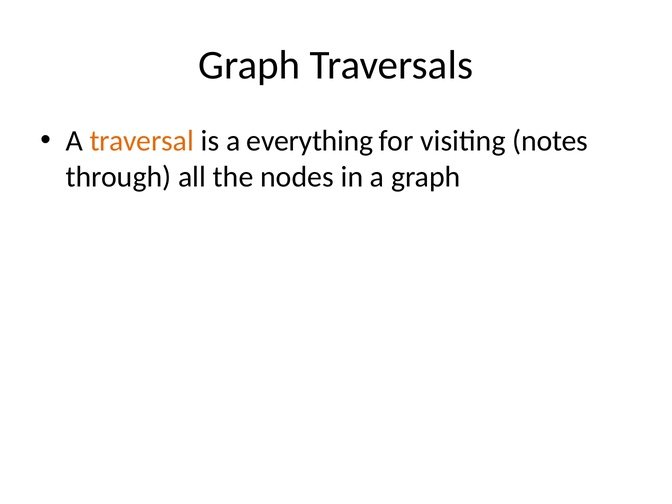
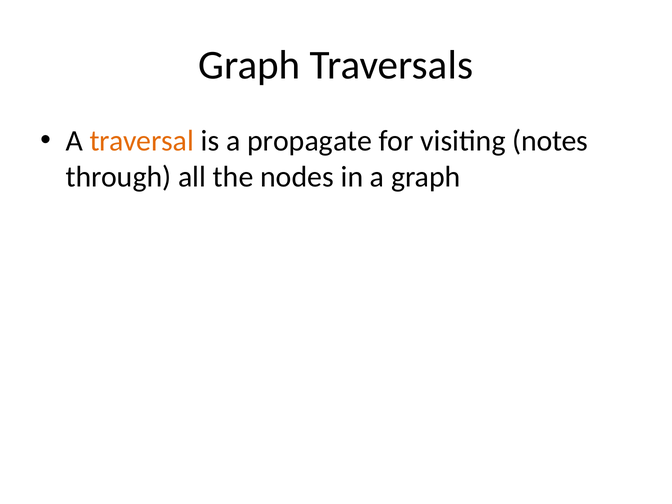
everything: everything -> propagate
